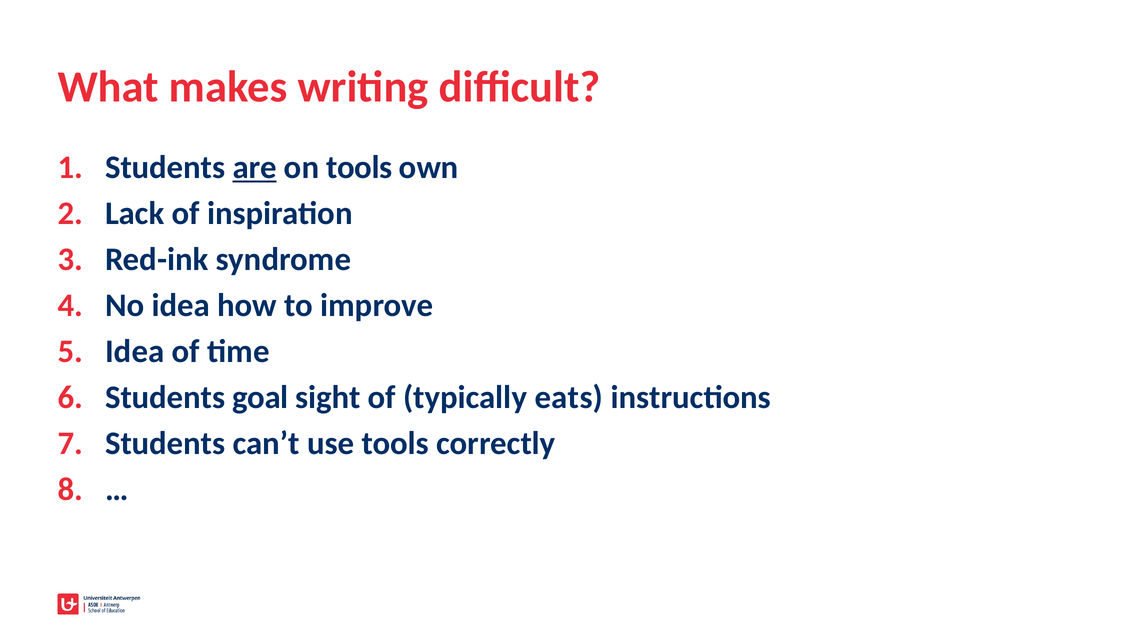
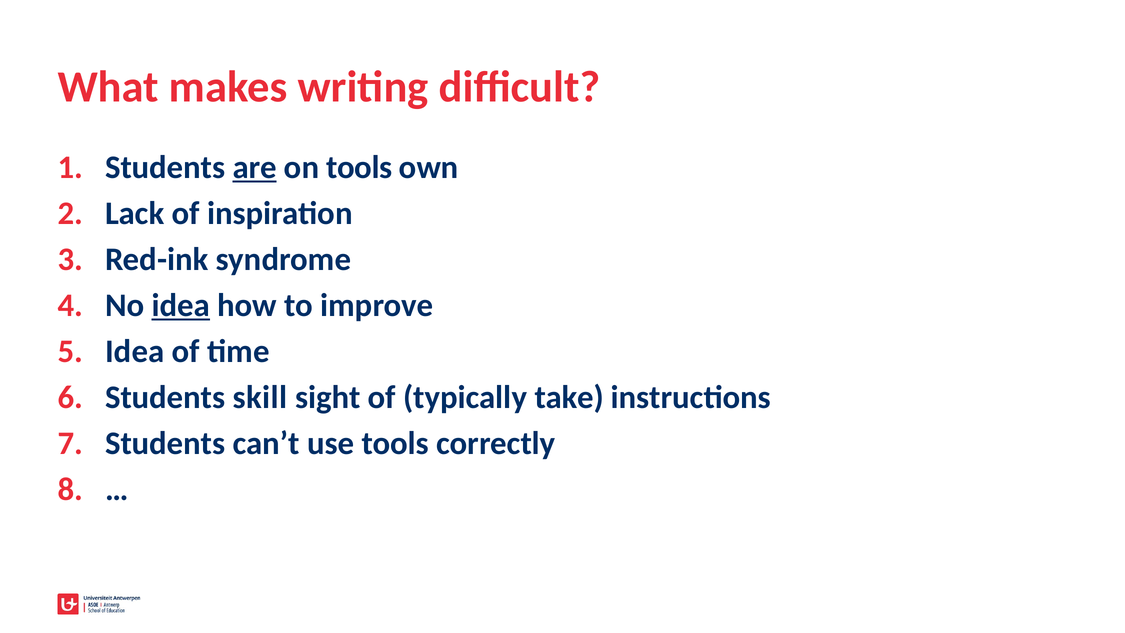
idea at (181, 305) underline: none -> present
goal: goal -> skill
eats: eats -> take
